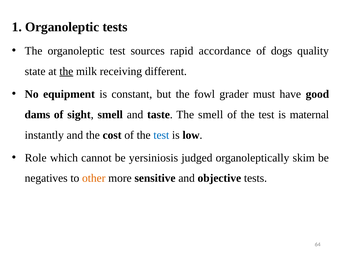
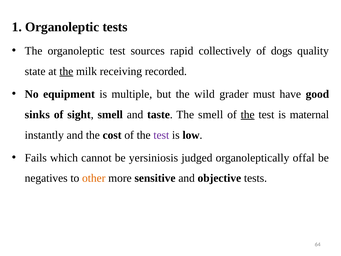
accordance: accordance -> collectively
different: different -> recorded
constant: constant -> multiple
fowl: fowl -> wild
dams: dams -> sinks
the at (248, 114) underline: none -> present
test at (161, 135) colour: blue -> purple
Role: Role -> Fails
skim: skim -> offal
